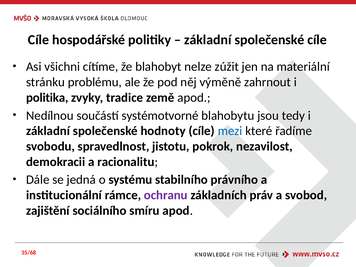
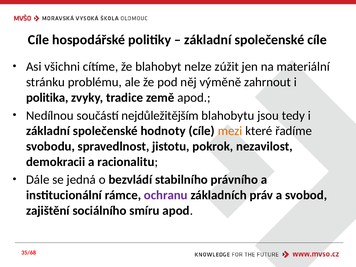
systémotvorné: systémotvorné -> nejdůležitějším
mezi colour: blue -> orange
systému: systému -> bezvládí
